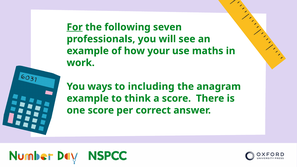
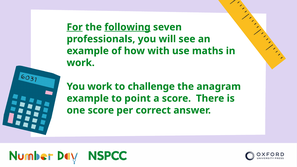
following underline: none -> present
your: your -> with
You ways: ways -> work
including: including -> challenge
think: think -> point
